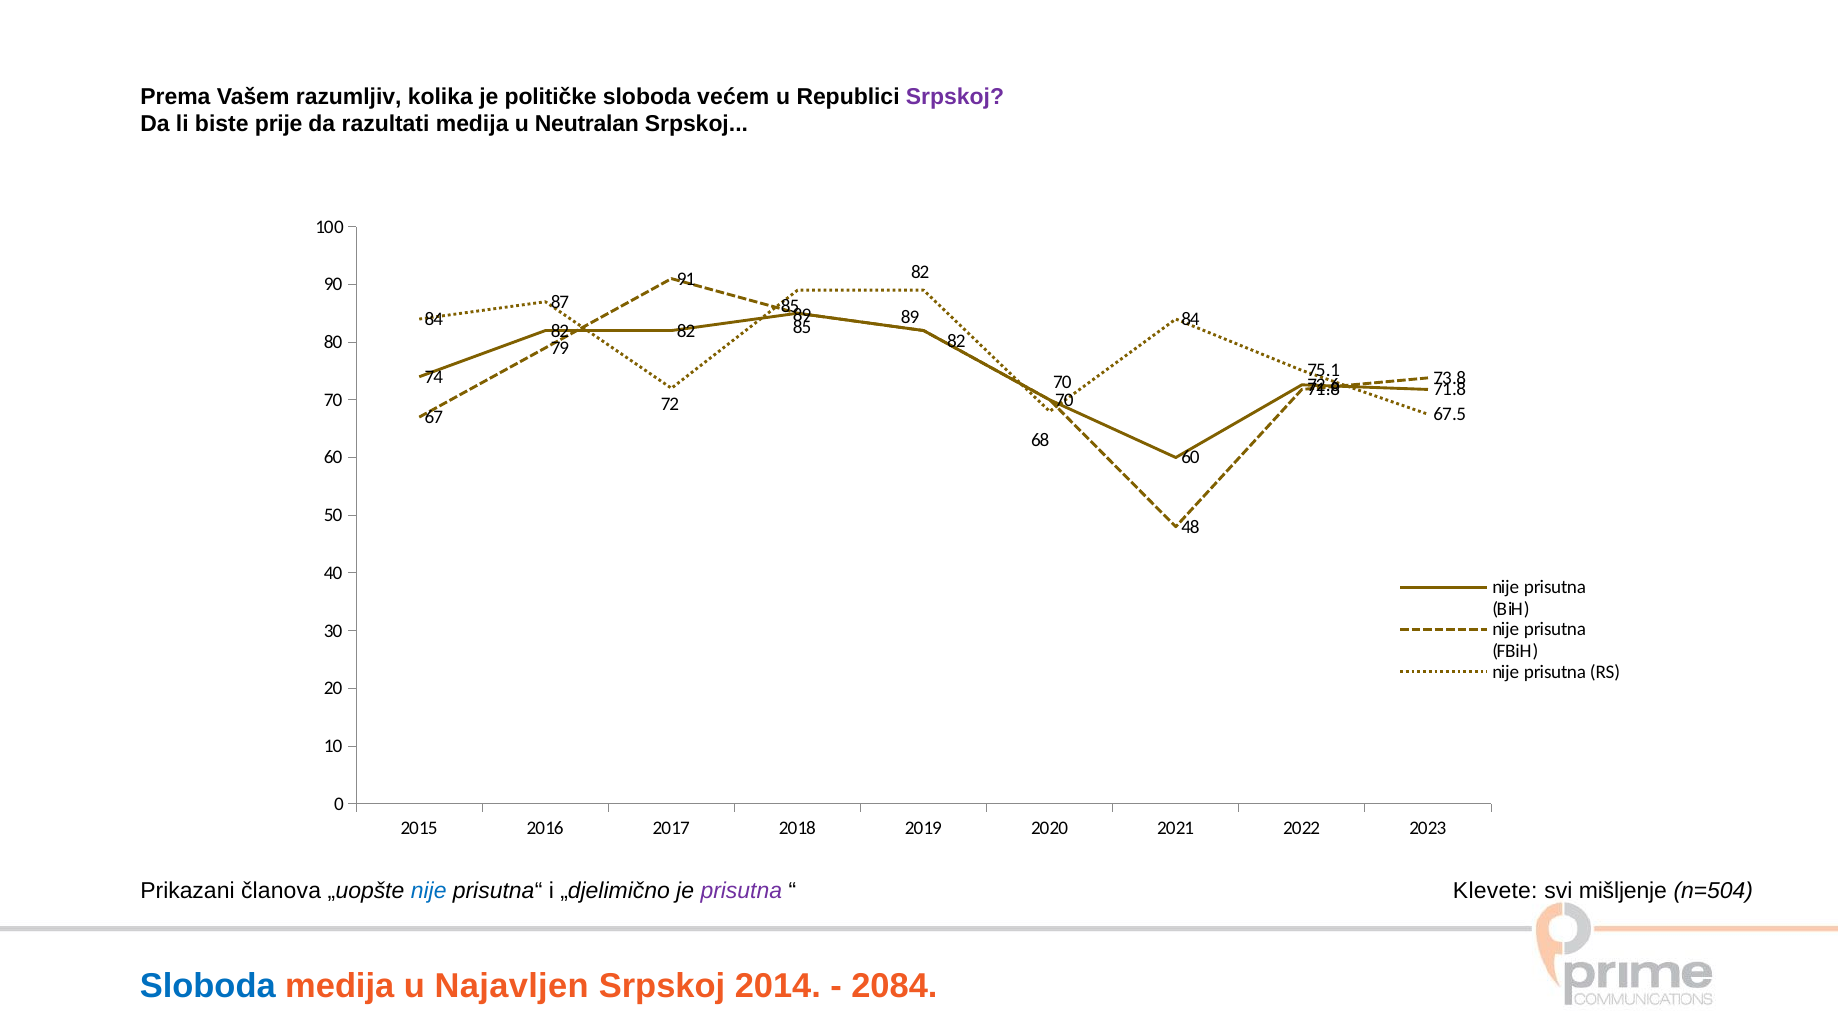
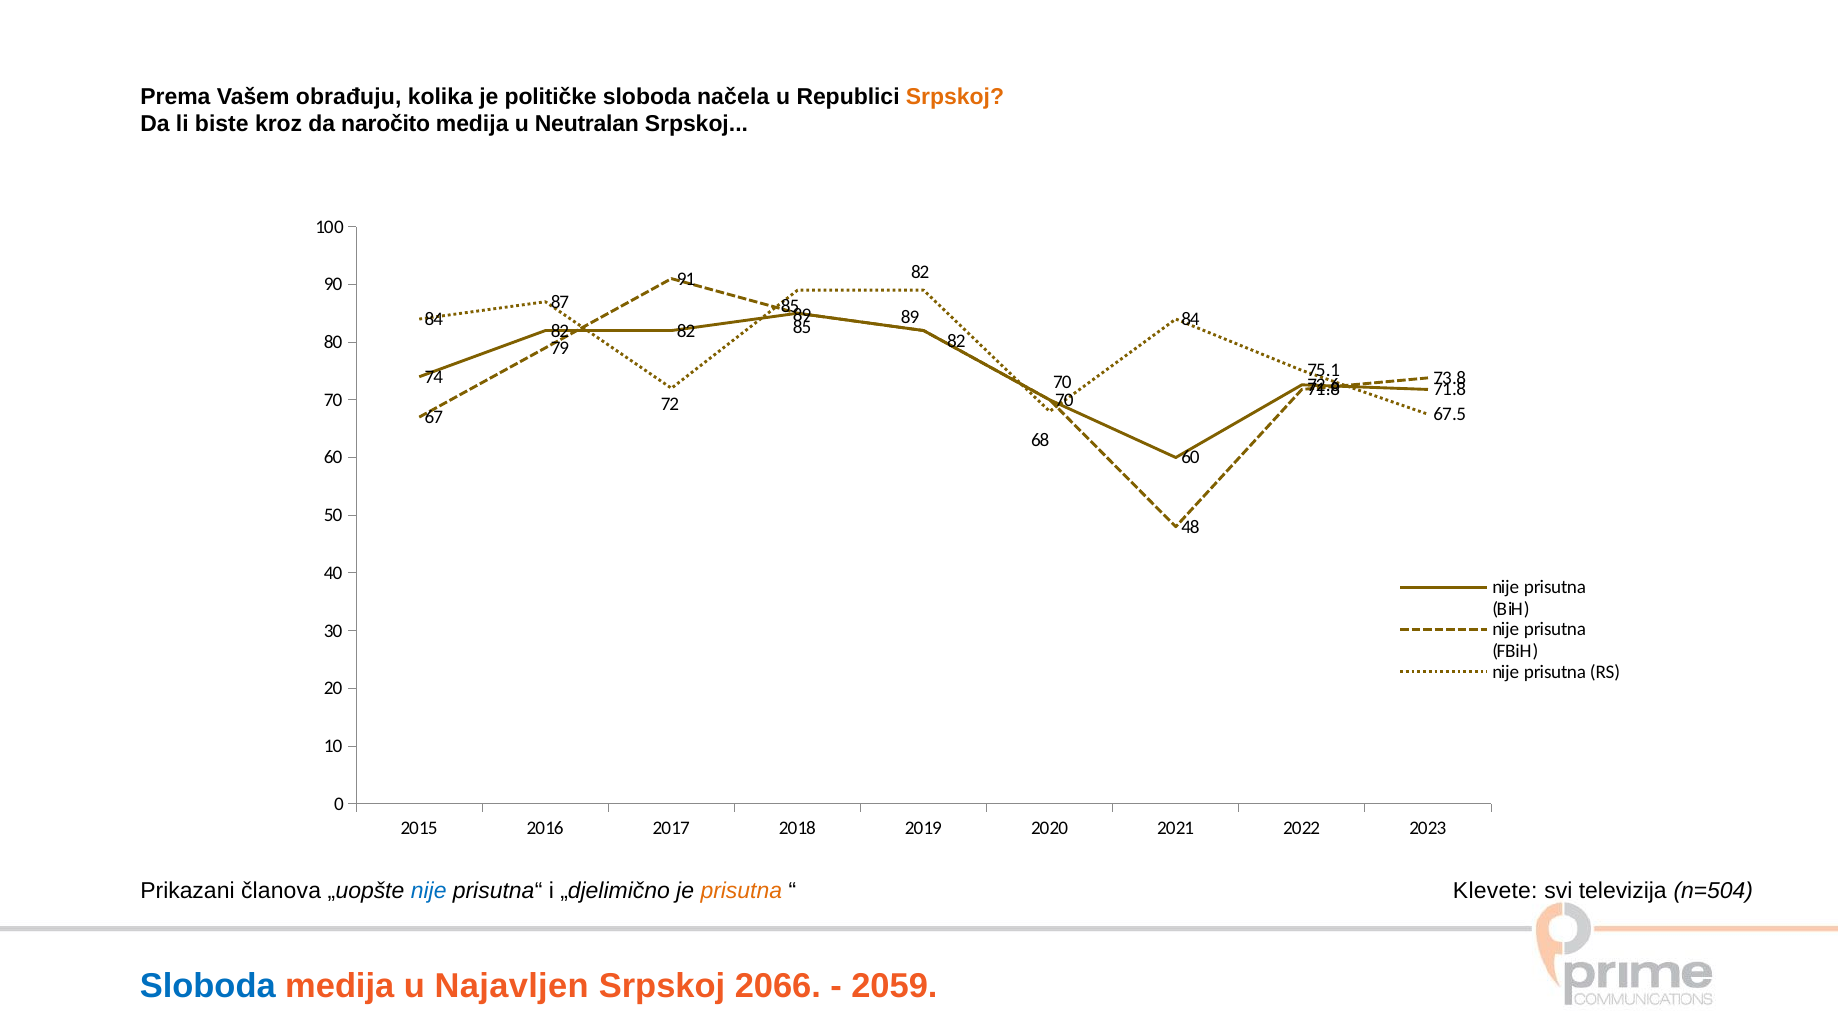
razumljiv: razumljiv -> obrađuju
većem: većem -> načela
Srpskoj at (955, 97) colour: purple -> orange
prije: prije -> kroz
razultati: razultati -> naročito
prisutna at (741, 890) colour: purple -> orange
mišljenje: mišljenje -> televizija
2014: 2014 -> 2066
2084: 2084 -> 2059
